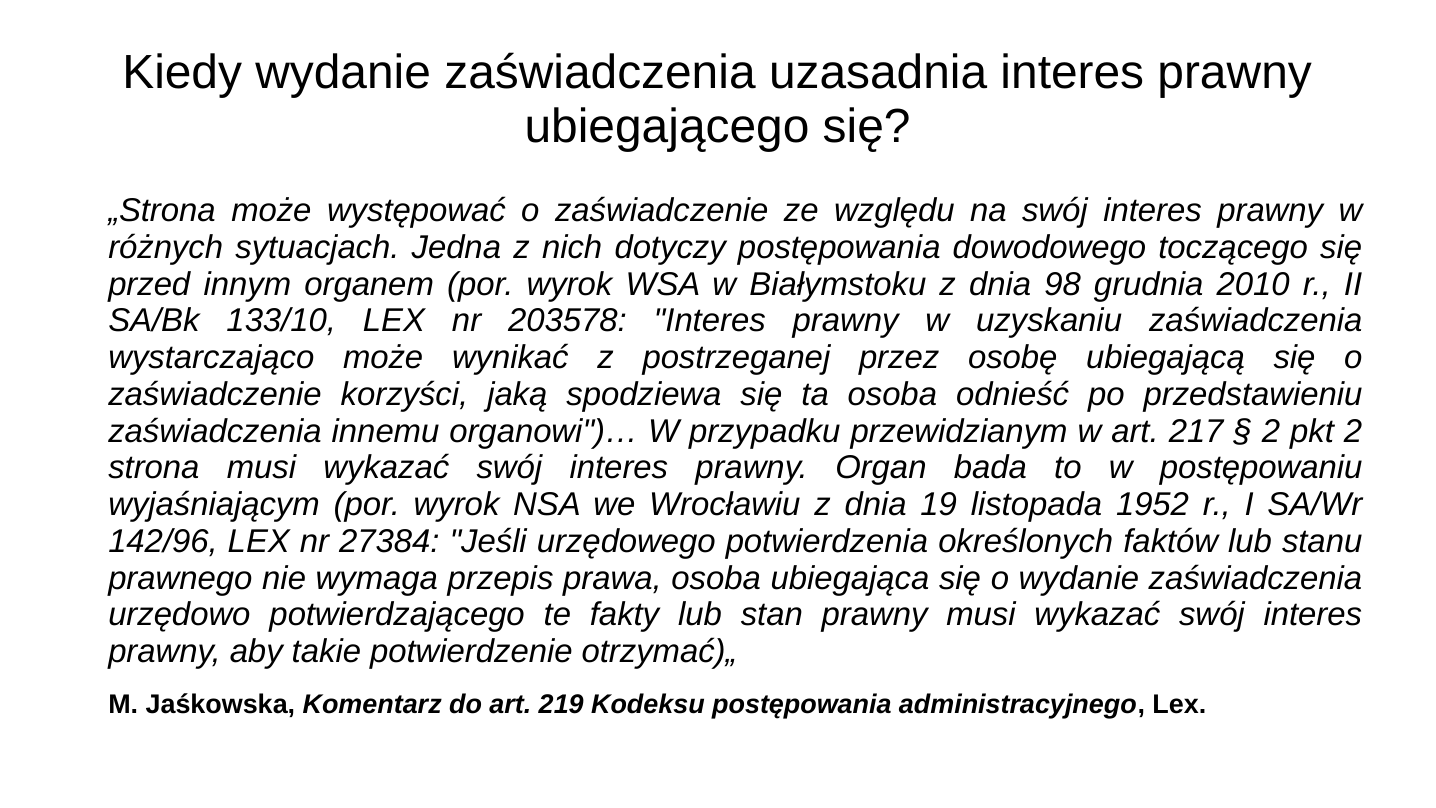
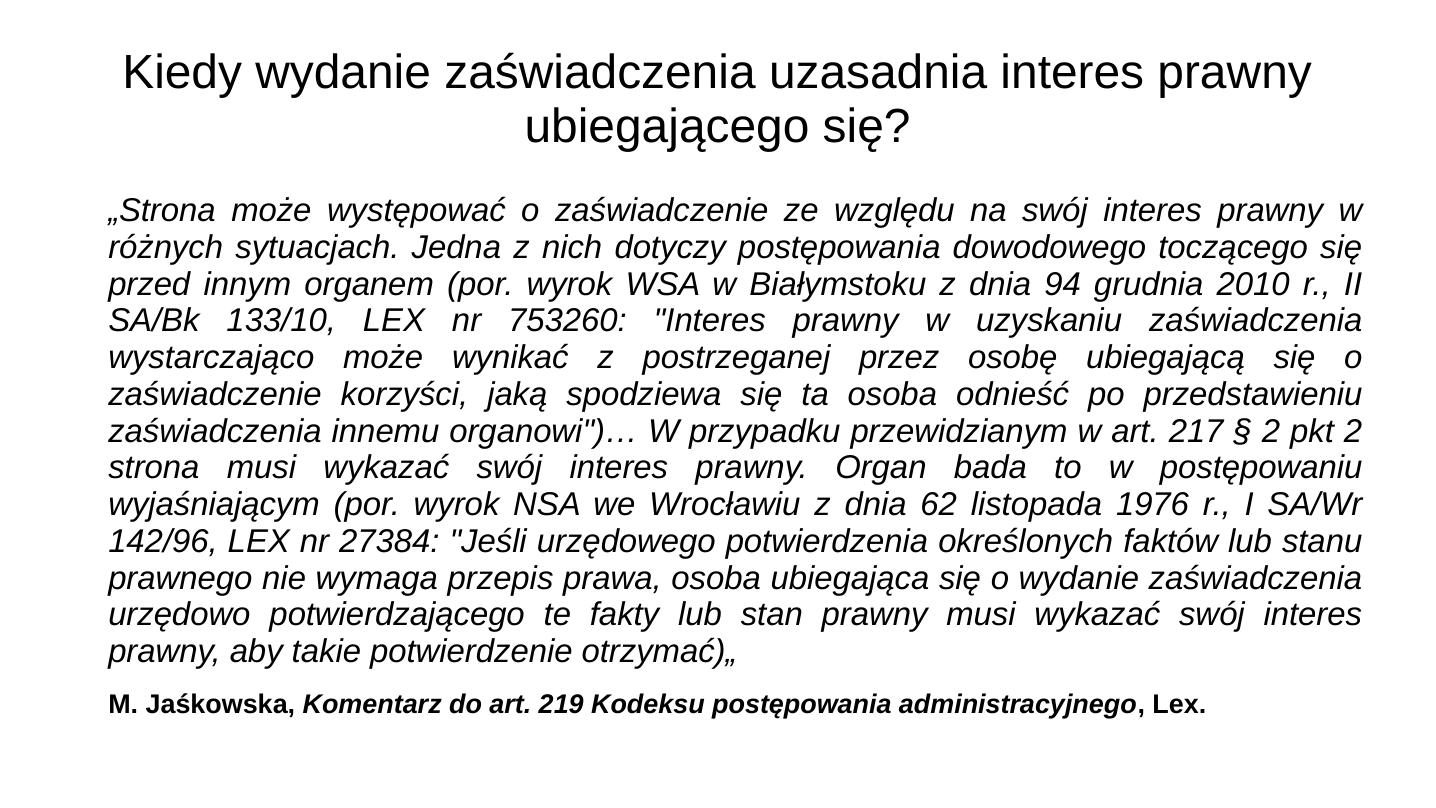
98: 98 -> 94
203578: 203578 -> 753260
19: 19 -> 62
1952: 1952 -> 1976
